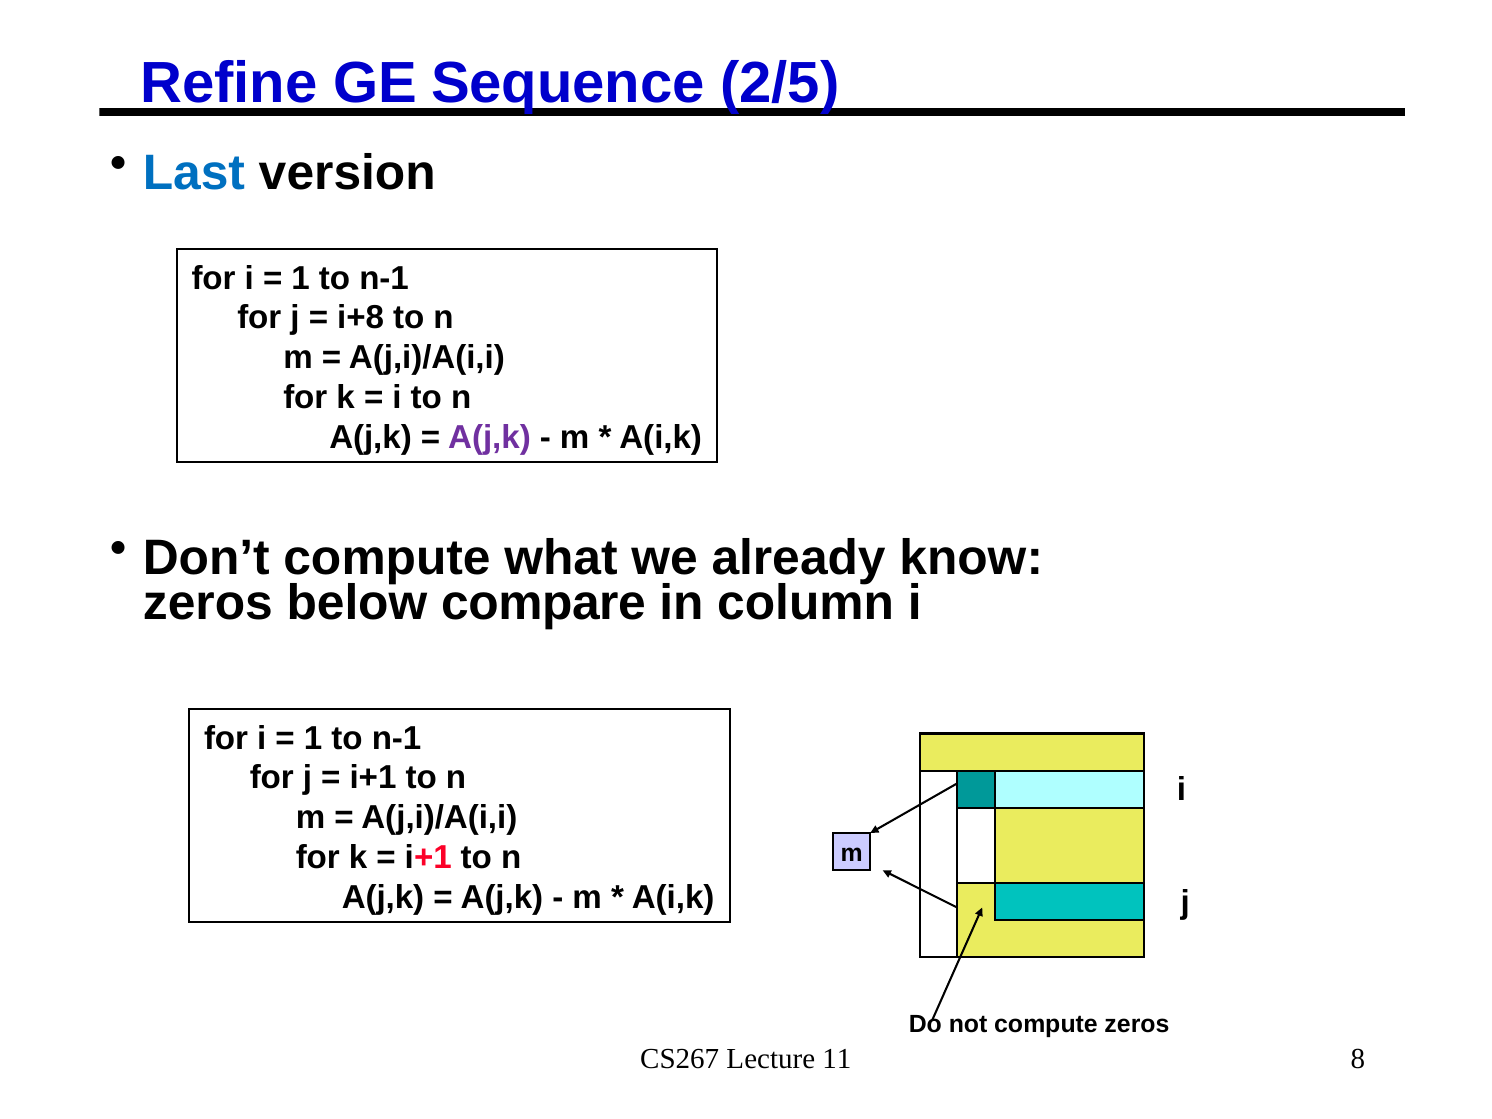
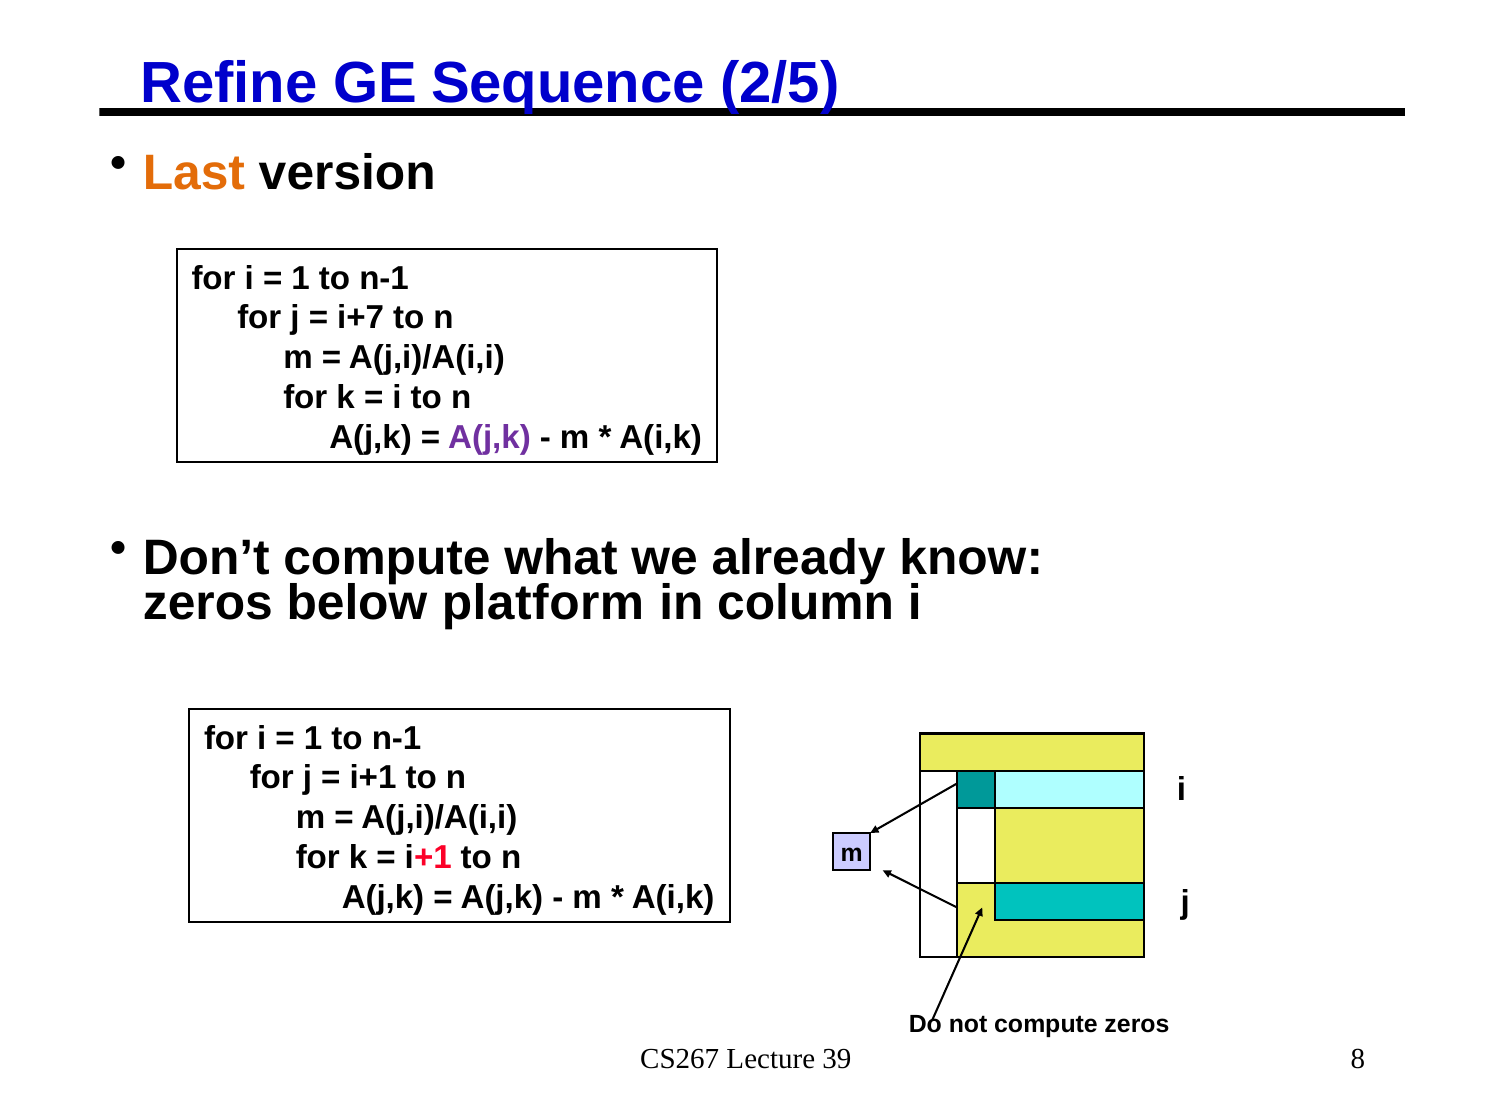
Last colour: blue -> orange
i+8: i+8 -> i+7
compare: compare -> platform
11: 11 -> 39
